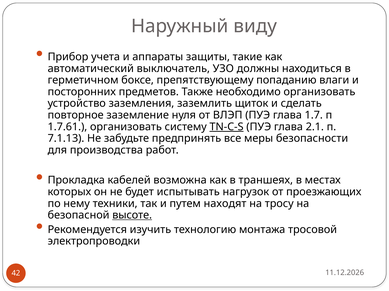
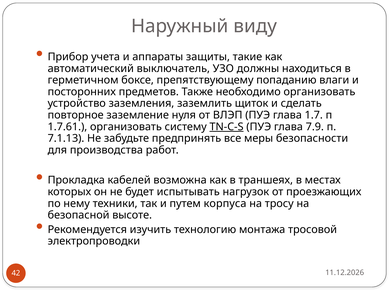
2.1: 2.1 -> 7.9
находят: находят -> корпуса
высоте underline: present -> none
